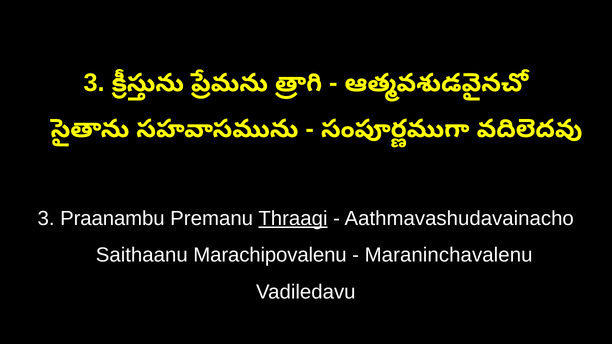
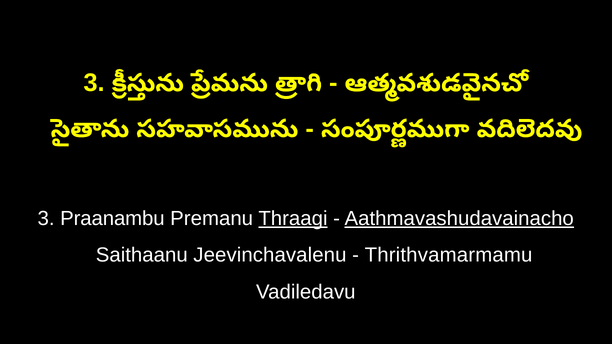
Aathmavashudavainacho underline: none -> present
Marachipovalenu: Marachipovalenu -> Jeevinchavalenu
Maraninchavalenu: Maraninchavalenu -> Thrithvamarmamu
